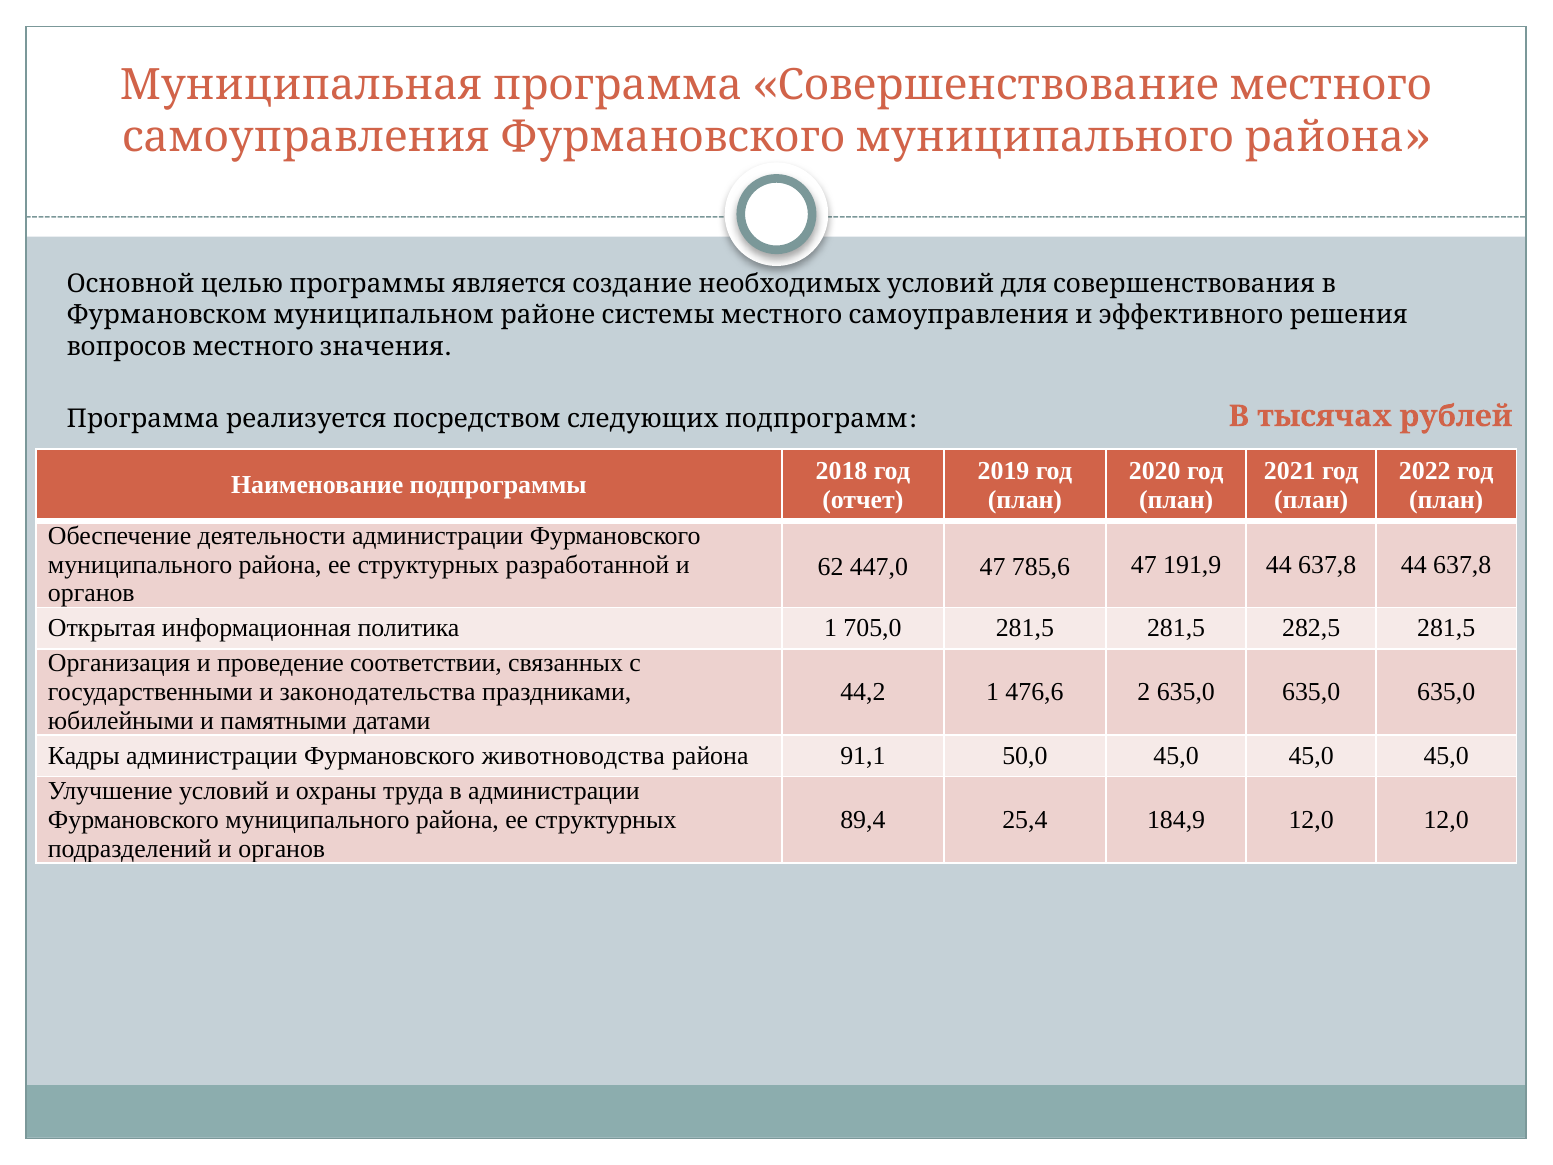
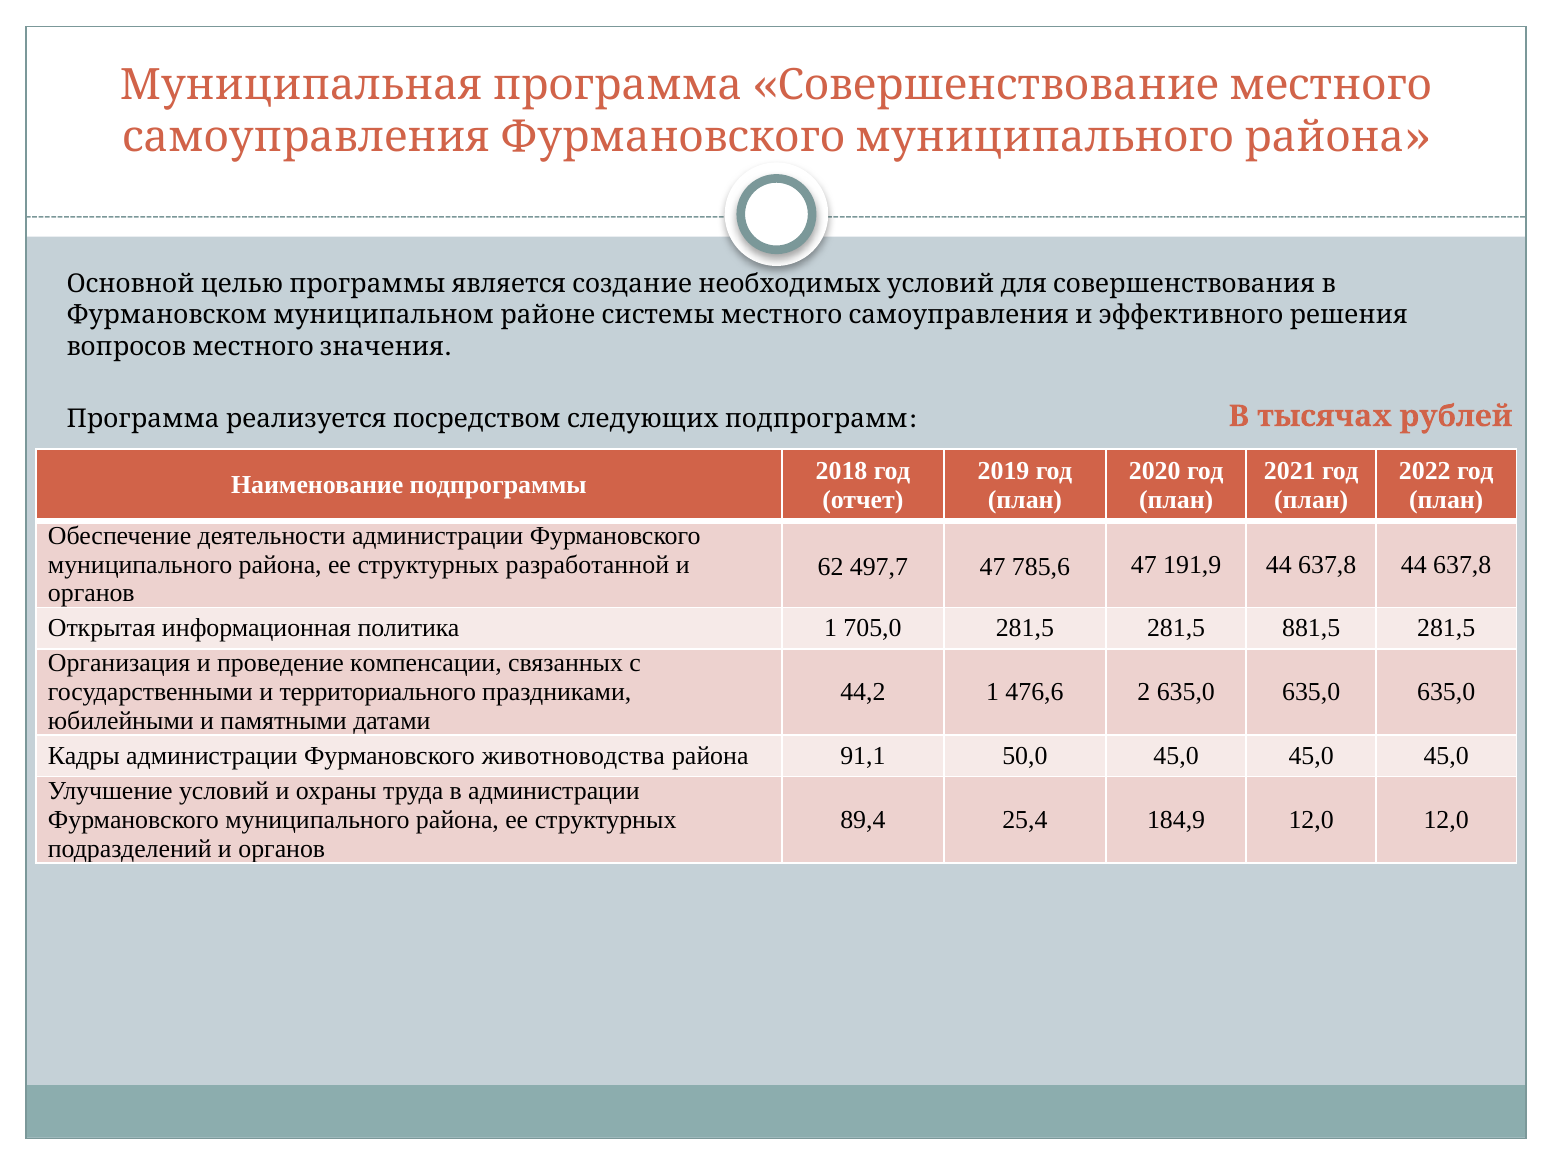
447,0: 447,0 -> 497,7
282,5: 282,5 -> 881,5
соответствии: соответствии -> компенсации
законодательства: законодательства -> территориального
